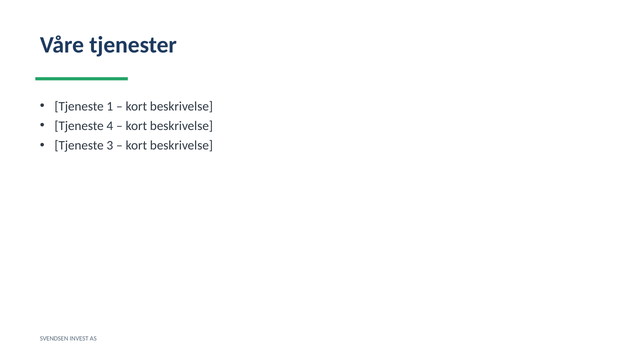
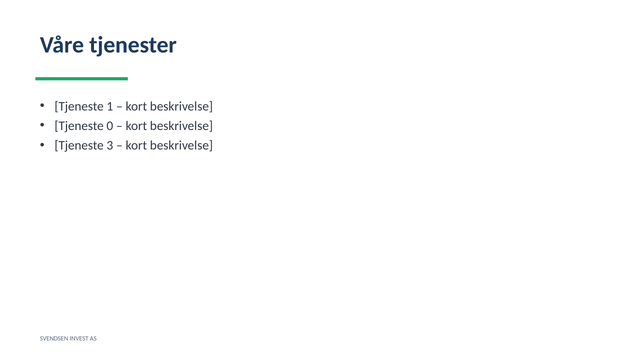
4: 4 -> 0
